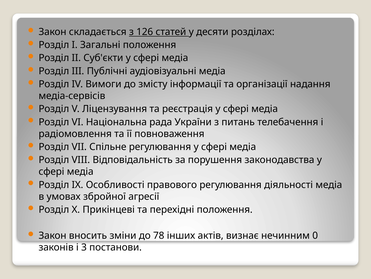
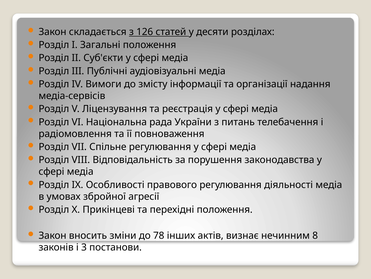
0: 0 -> 8
